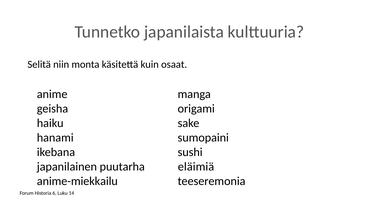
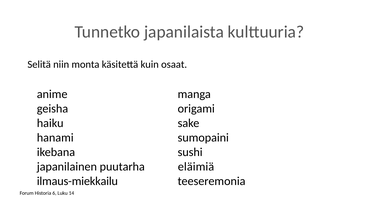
anime-miekkailu: anime-miekkailu -> ilmaus-miekkailu
